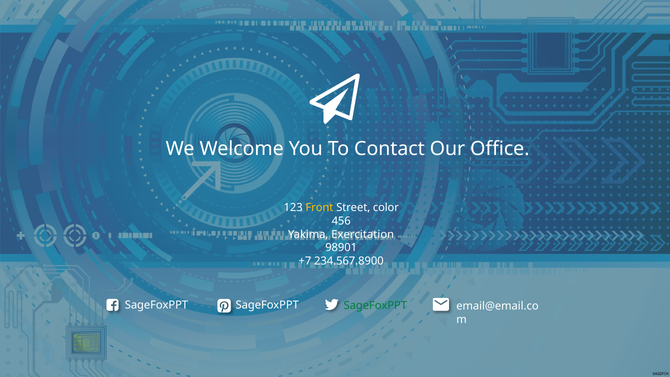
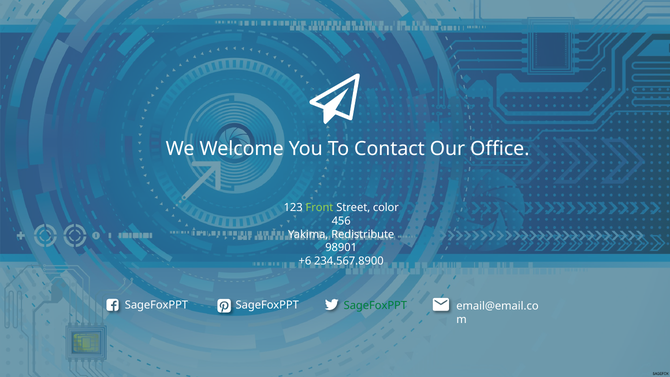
Front colour: yellow -> light green
Exercitation: Exercitation -> Redistribute
+7: +7 -> +6
